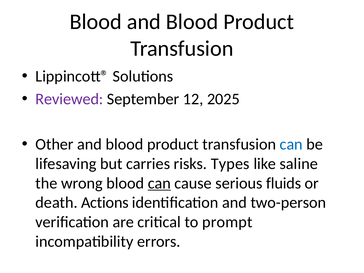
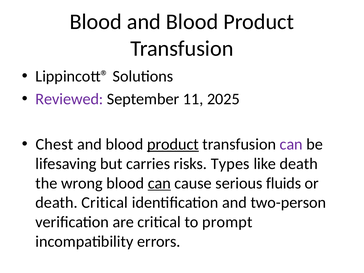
12: 12 -> 11
Other: Other -> Chest
product at (173, 144) underline: none -> present
can at (291, 144) colour: blue -> purple
like saline: saline -> death
death Actions: Actions -> Critical
